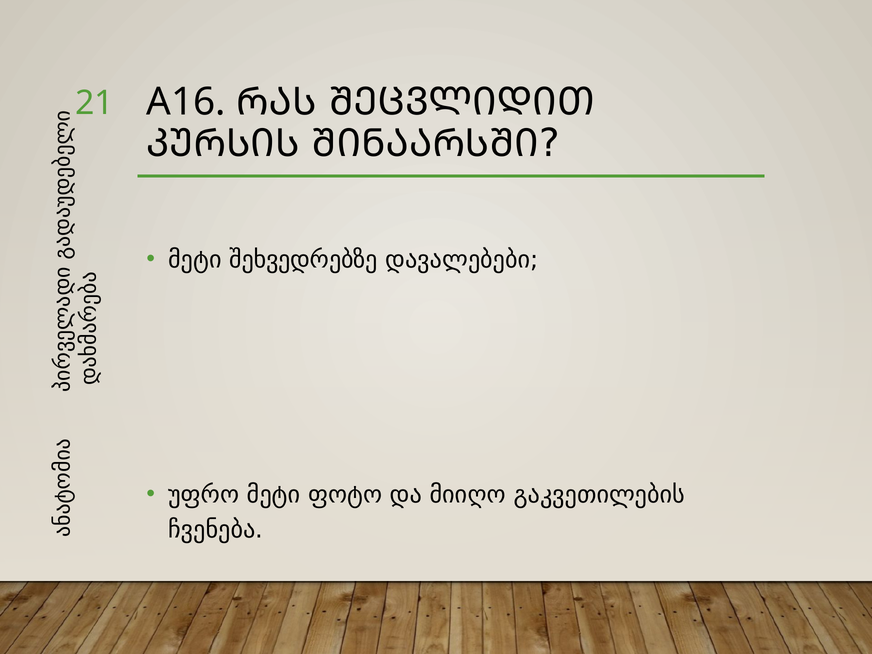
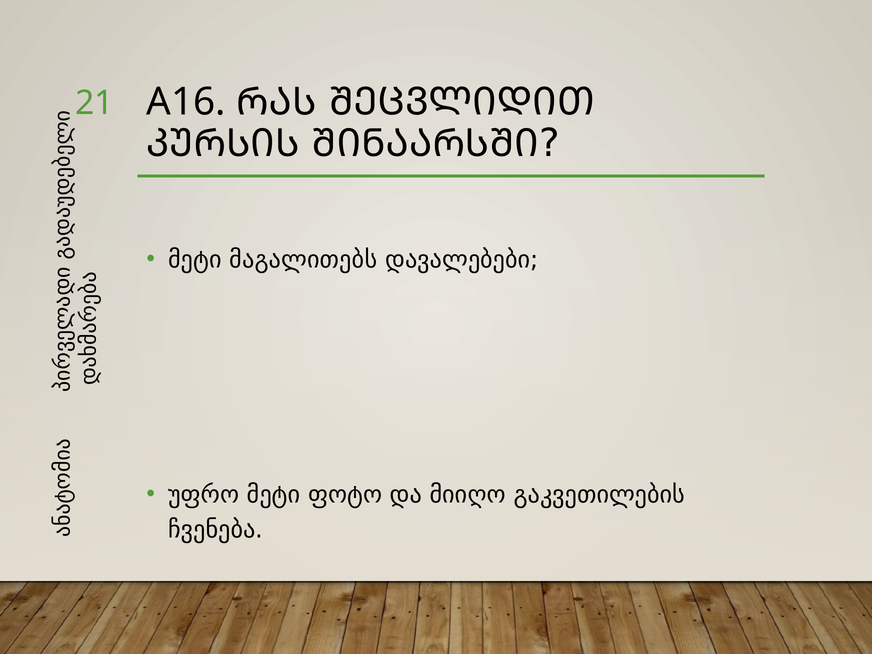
შეხვედრებზე: შეხვედრებზე -> მაგალითებს
